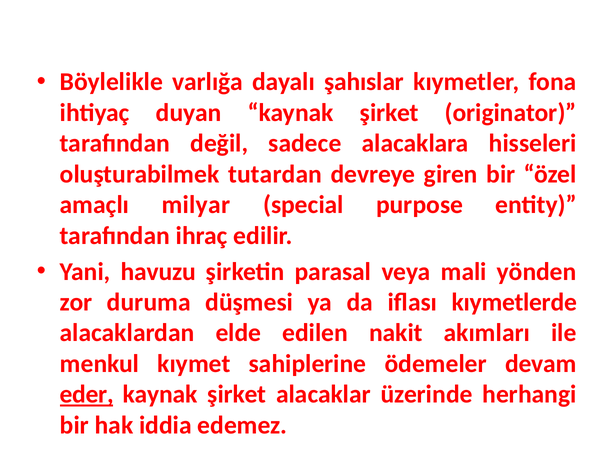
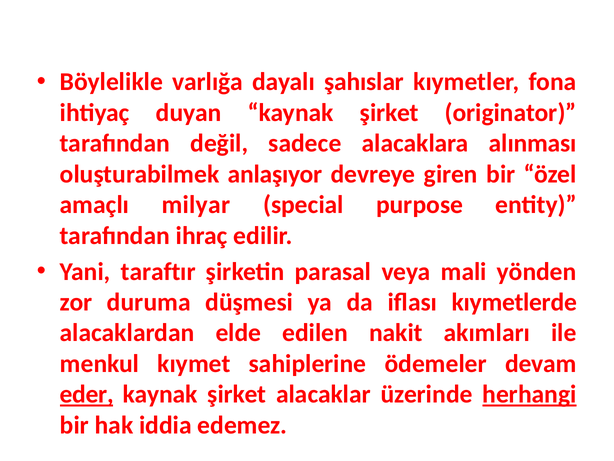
hisseleri: hisseleri -> alınması
tutardan: tutardan -> anlaşıyor
havuzu: havuzu -> taraftır
herhangi underline: none -> present
